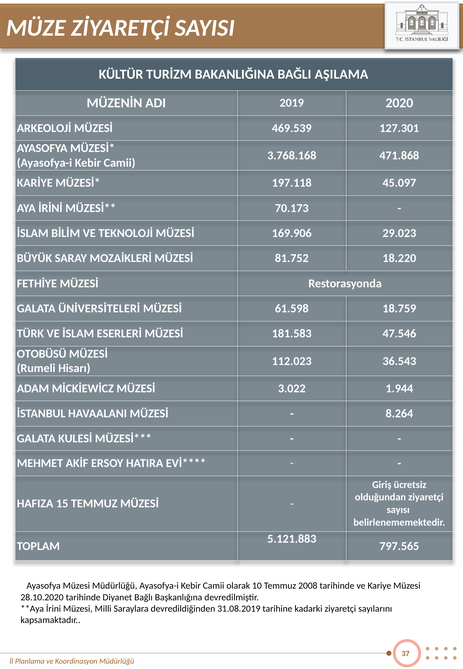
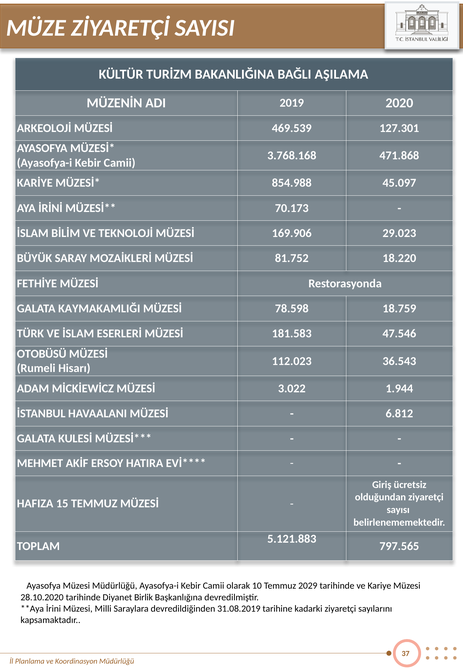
197.118: 197.118 -> 854.988
ÜNİVERSİTELERİ: ÜNİVERSİTELERİ -> KAYMAKAMLIĞI
61.598: 61.598 -> 78.598
8.264: 8.264 -> 6.812
2008: 2008 -> 2029
Bağlı: Bağlı -> Birlik
